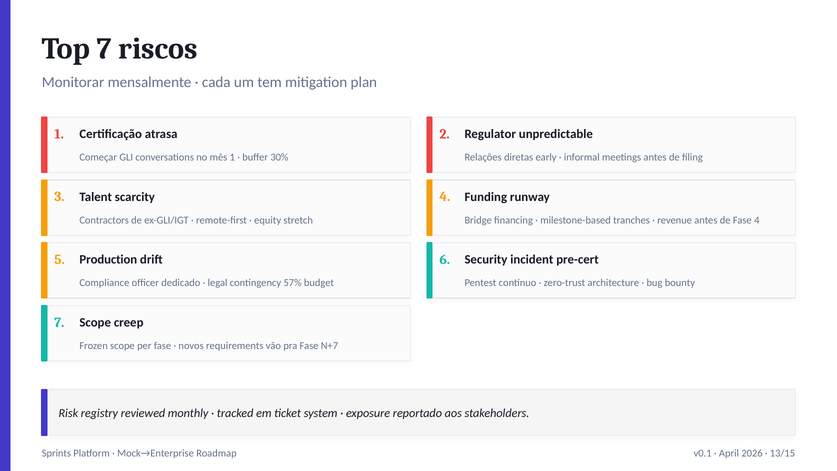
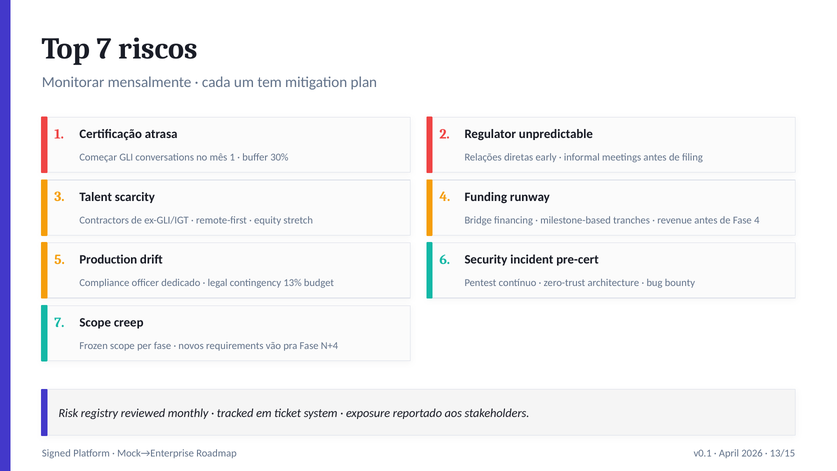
57%: 57% -> 13%
N+7: N+7 -> N+4
Sprints: Sprints -> Signed
